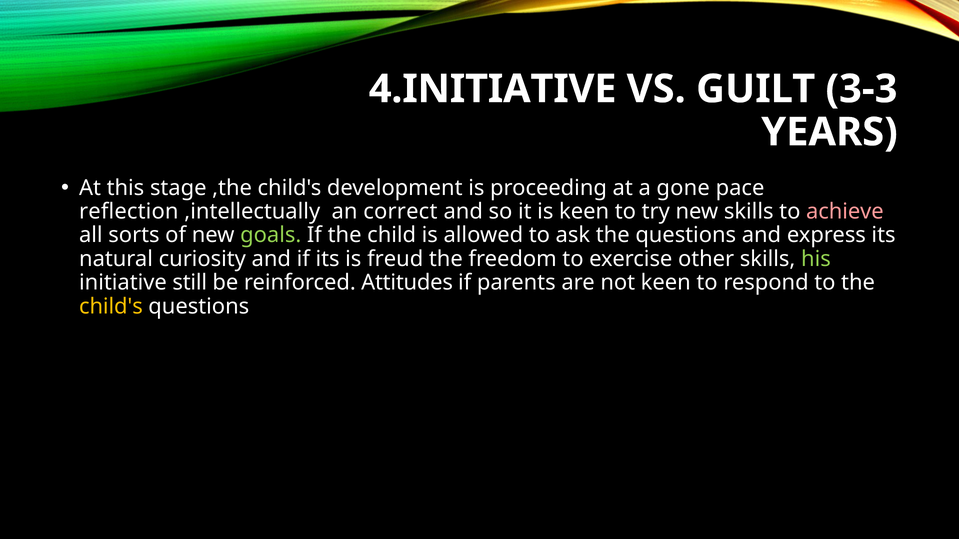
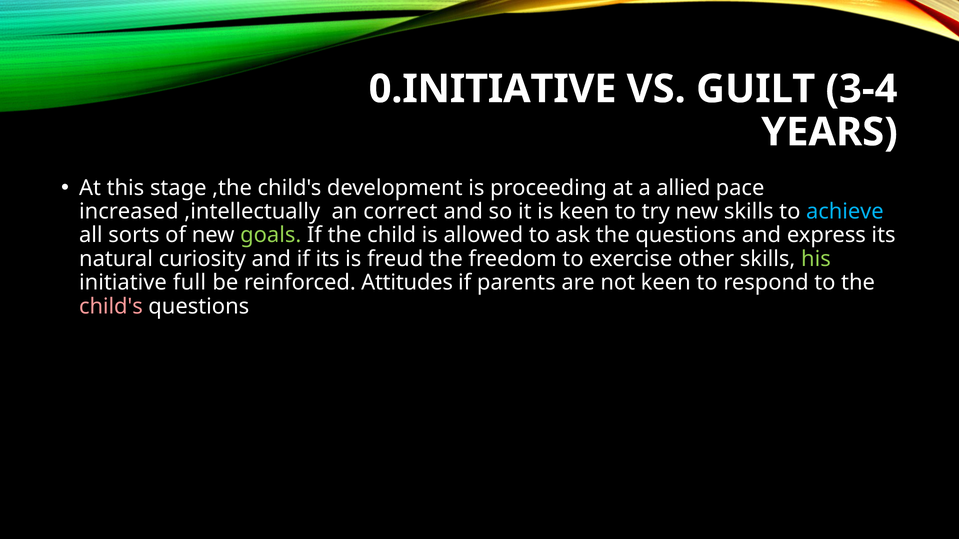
4.INITIATIVE: 4.INITIATIVE -> 0.INITIATIVE
3-3: 3-3 -> 3-4
gone: gone -> allied
reflection: reflection -> increased
achieve colour: pink -> light blue
still: still -> full
child's at (111, 307) colour: yellow -> pink
